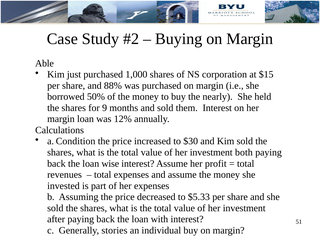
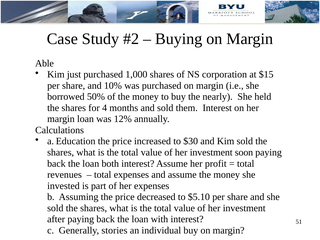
88%: 88% -> 10%
9: 9 -> 4
Condition: Condition -> Education
both: both -> soon
wise: wise -> both
$5.33: $5.33 -> $5.10
